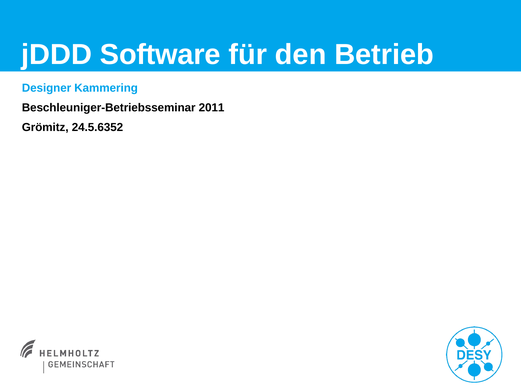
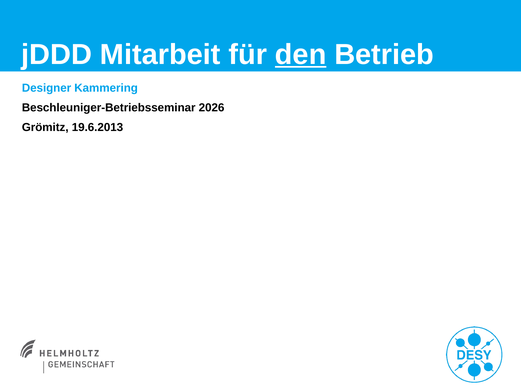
Software: Software -> Mitarbeit
den underline: none -> present
2011: 2011 -> 2026
24.5.6352: 24.5.6352 -> 19.6.2013
